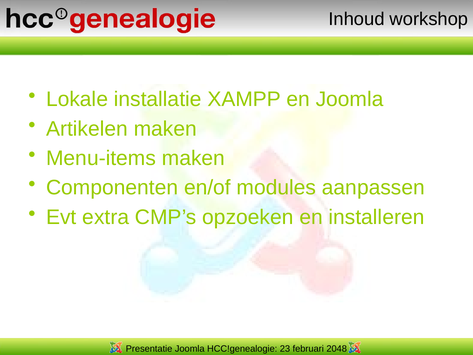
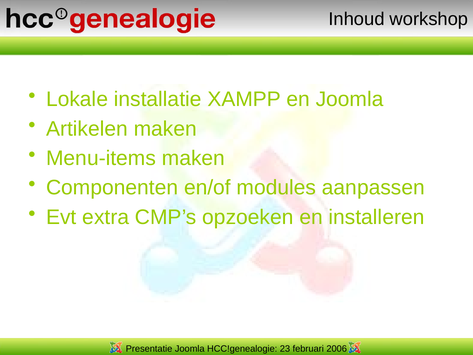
2048: 2048 -> 2006
